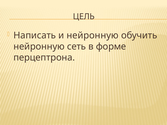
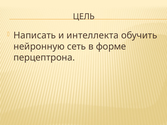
и нейронную: нейронную -> интеллекта
